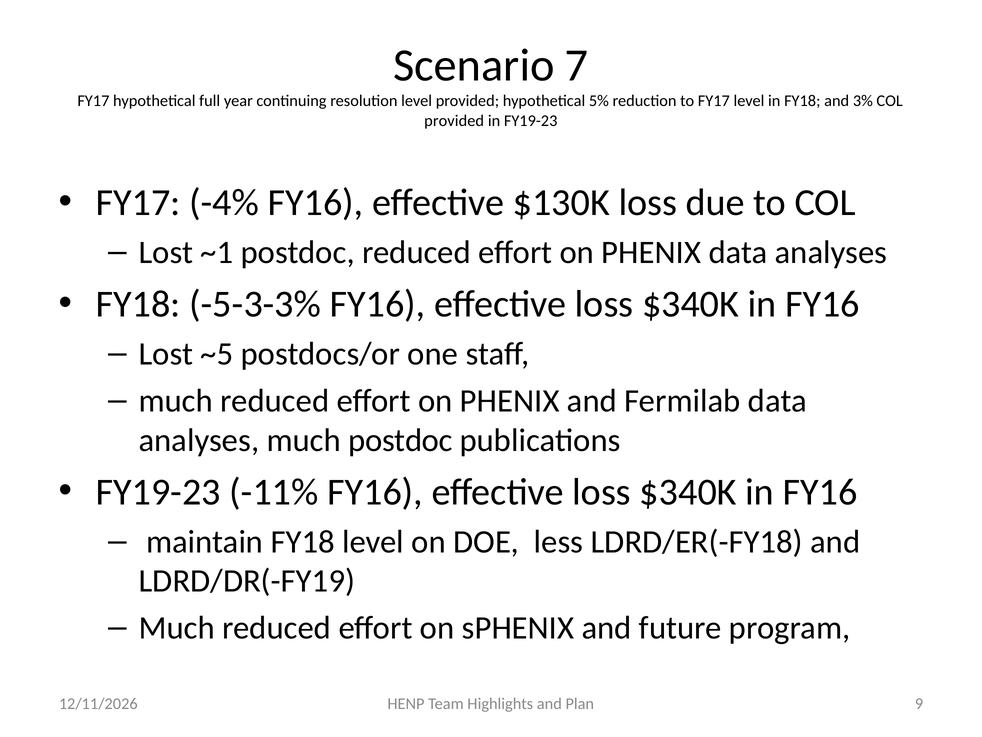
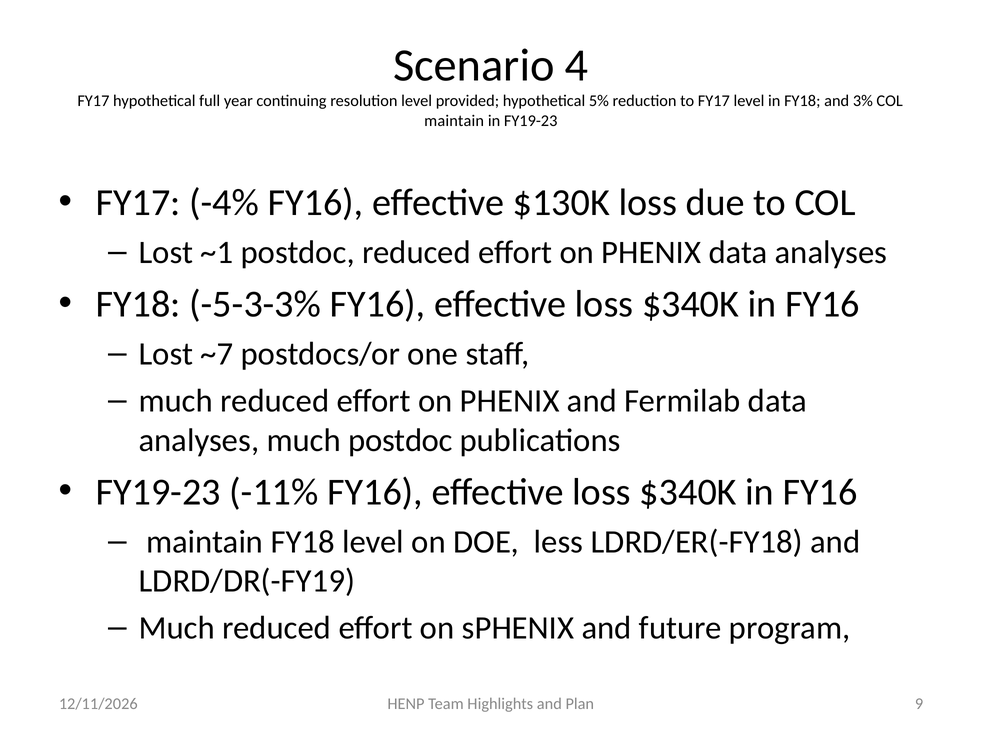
7: 7 -> 4
provided at (454, 121): provided -> maintain
~5: ~5 -> ~7
